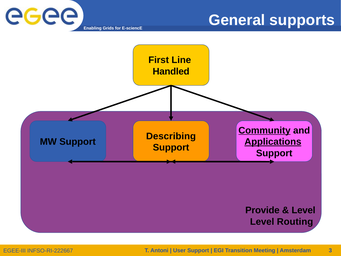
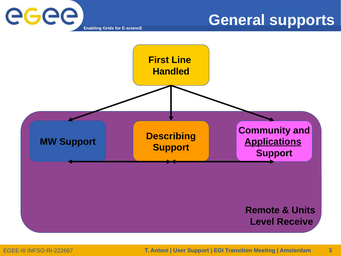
Community underline: present -> none
Provide: Provide -> Remote
Level at (303, 210): Level -> Units
Routing: Routing -> Receive
